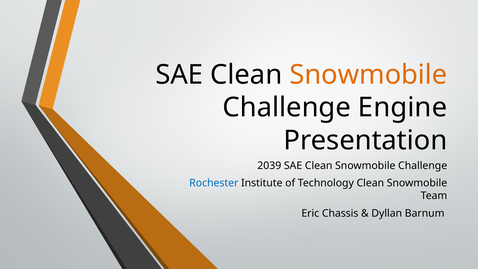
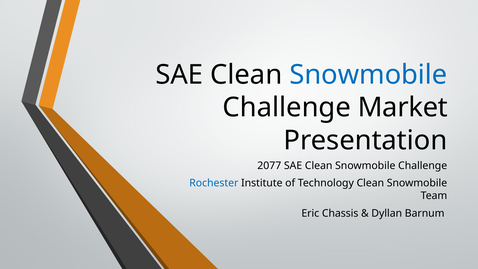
Snowmobile at (368, 75) colour: orange -> blue
Engine: Engine -> Market
2039: 2039 -> 2077
